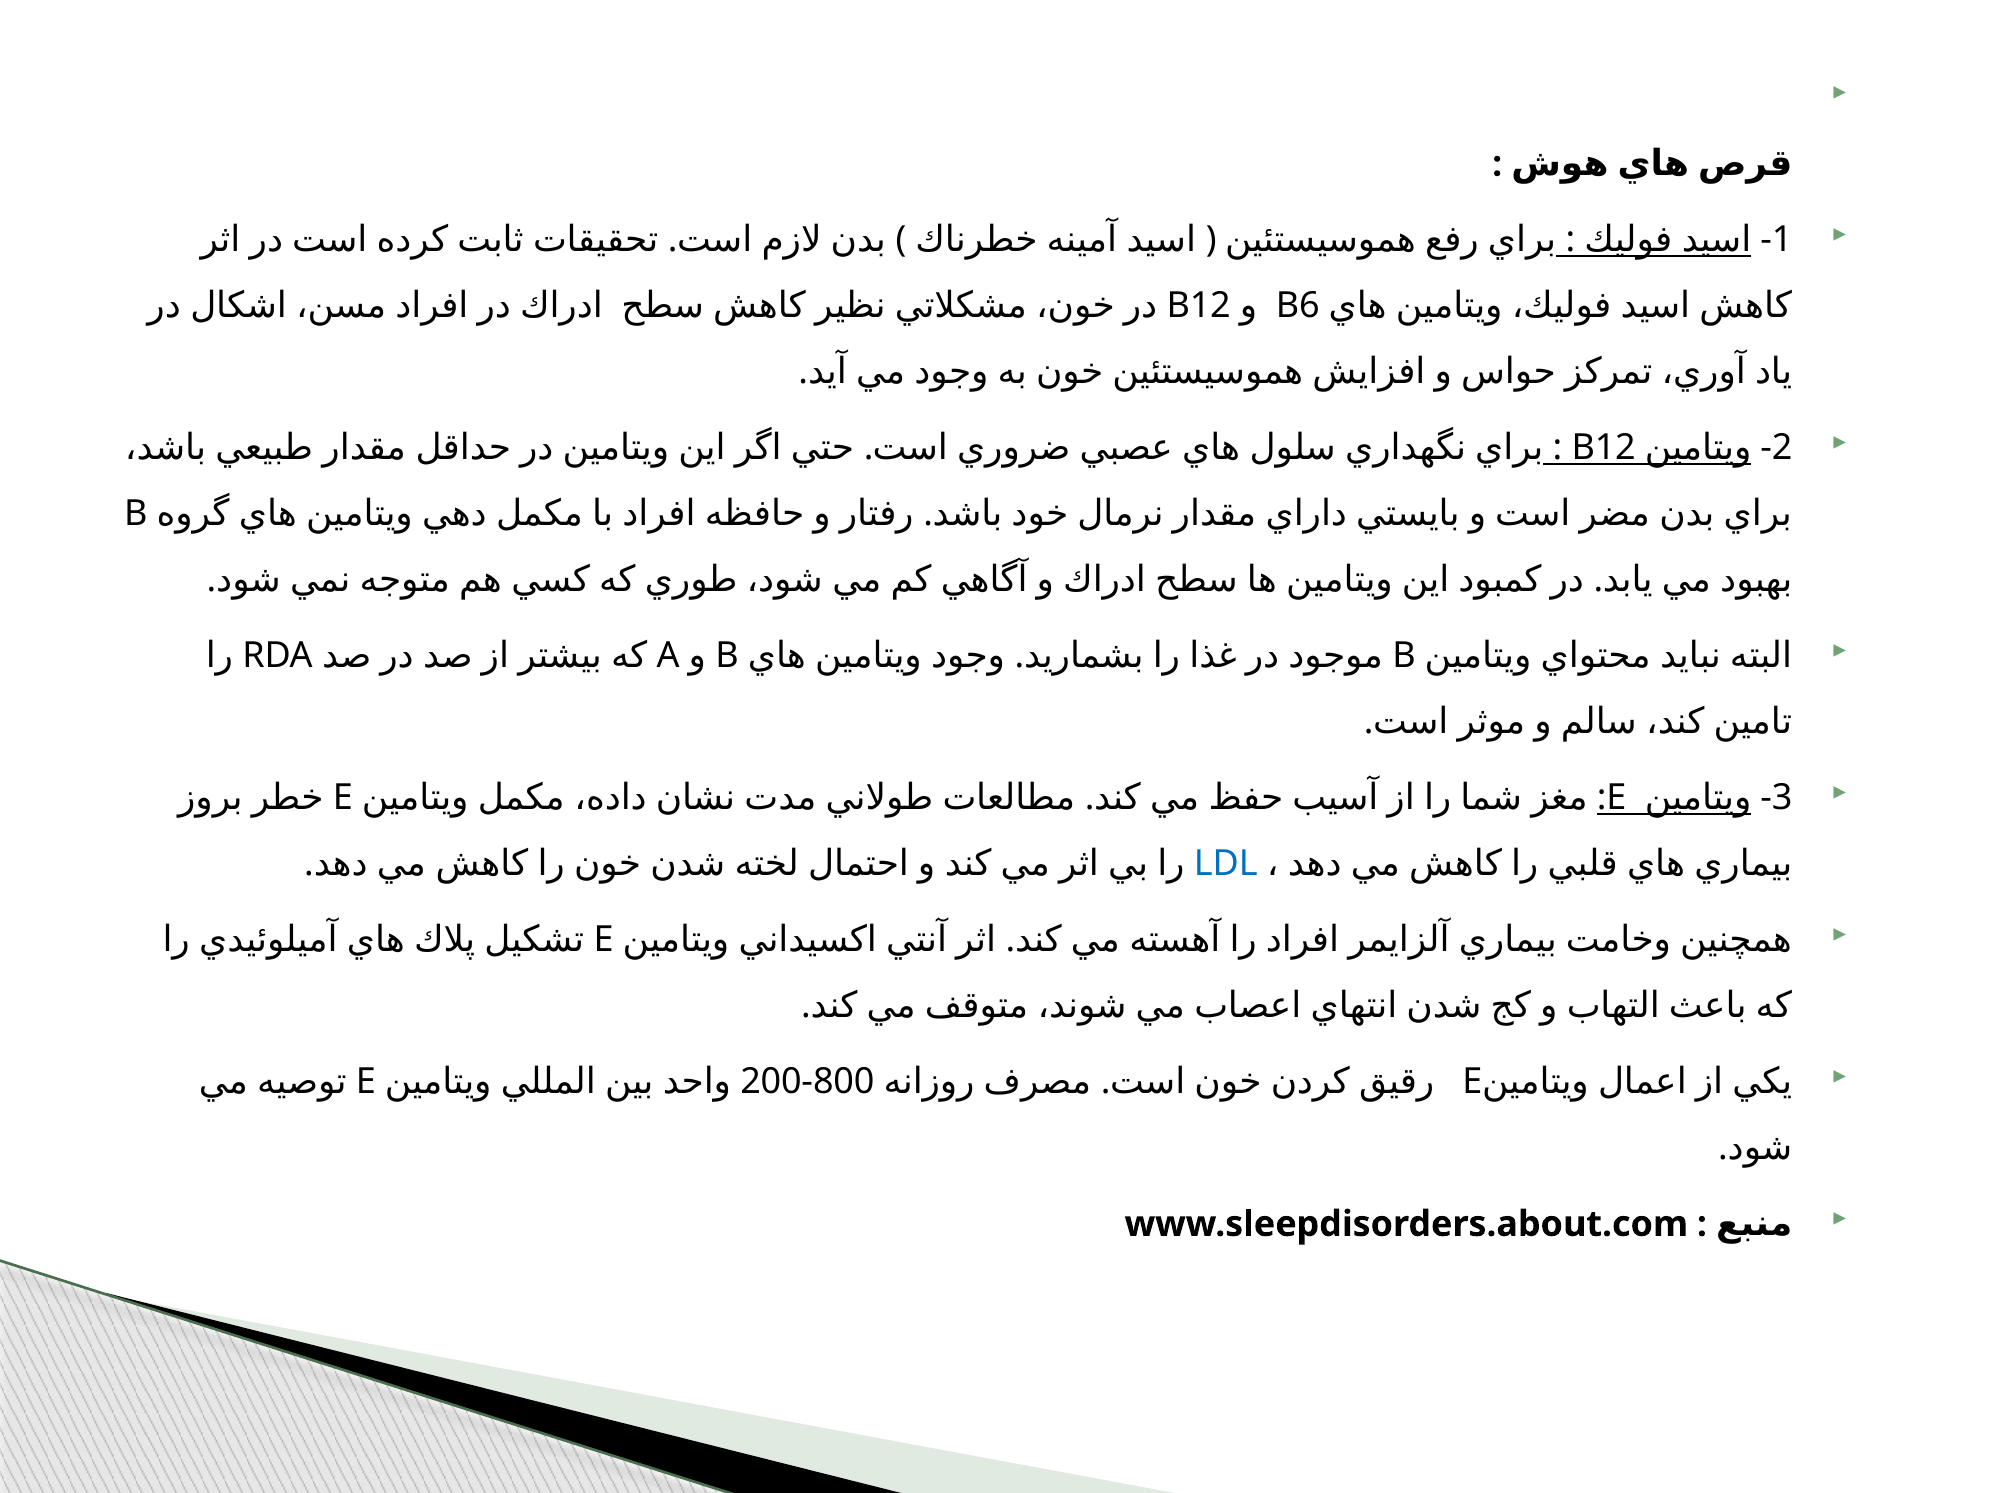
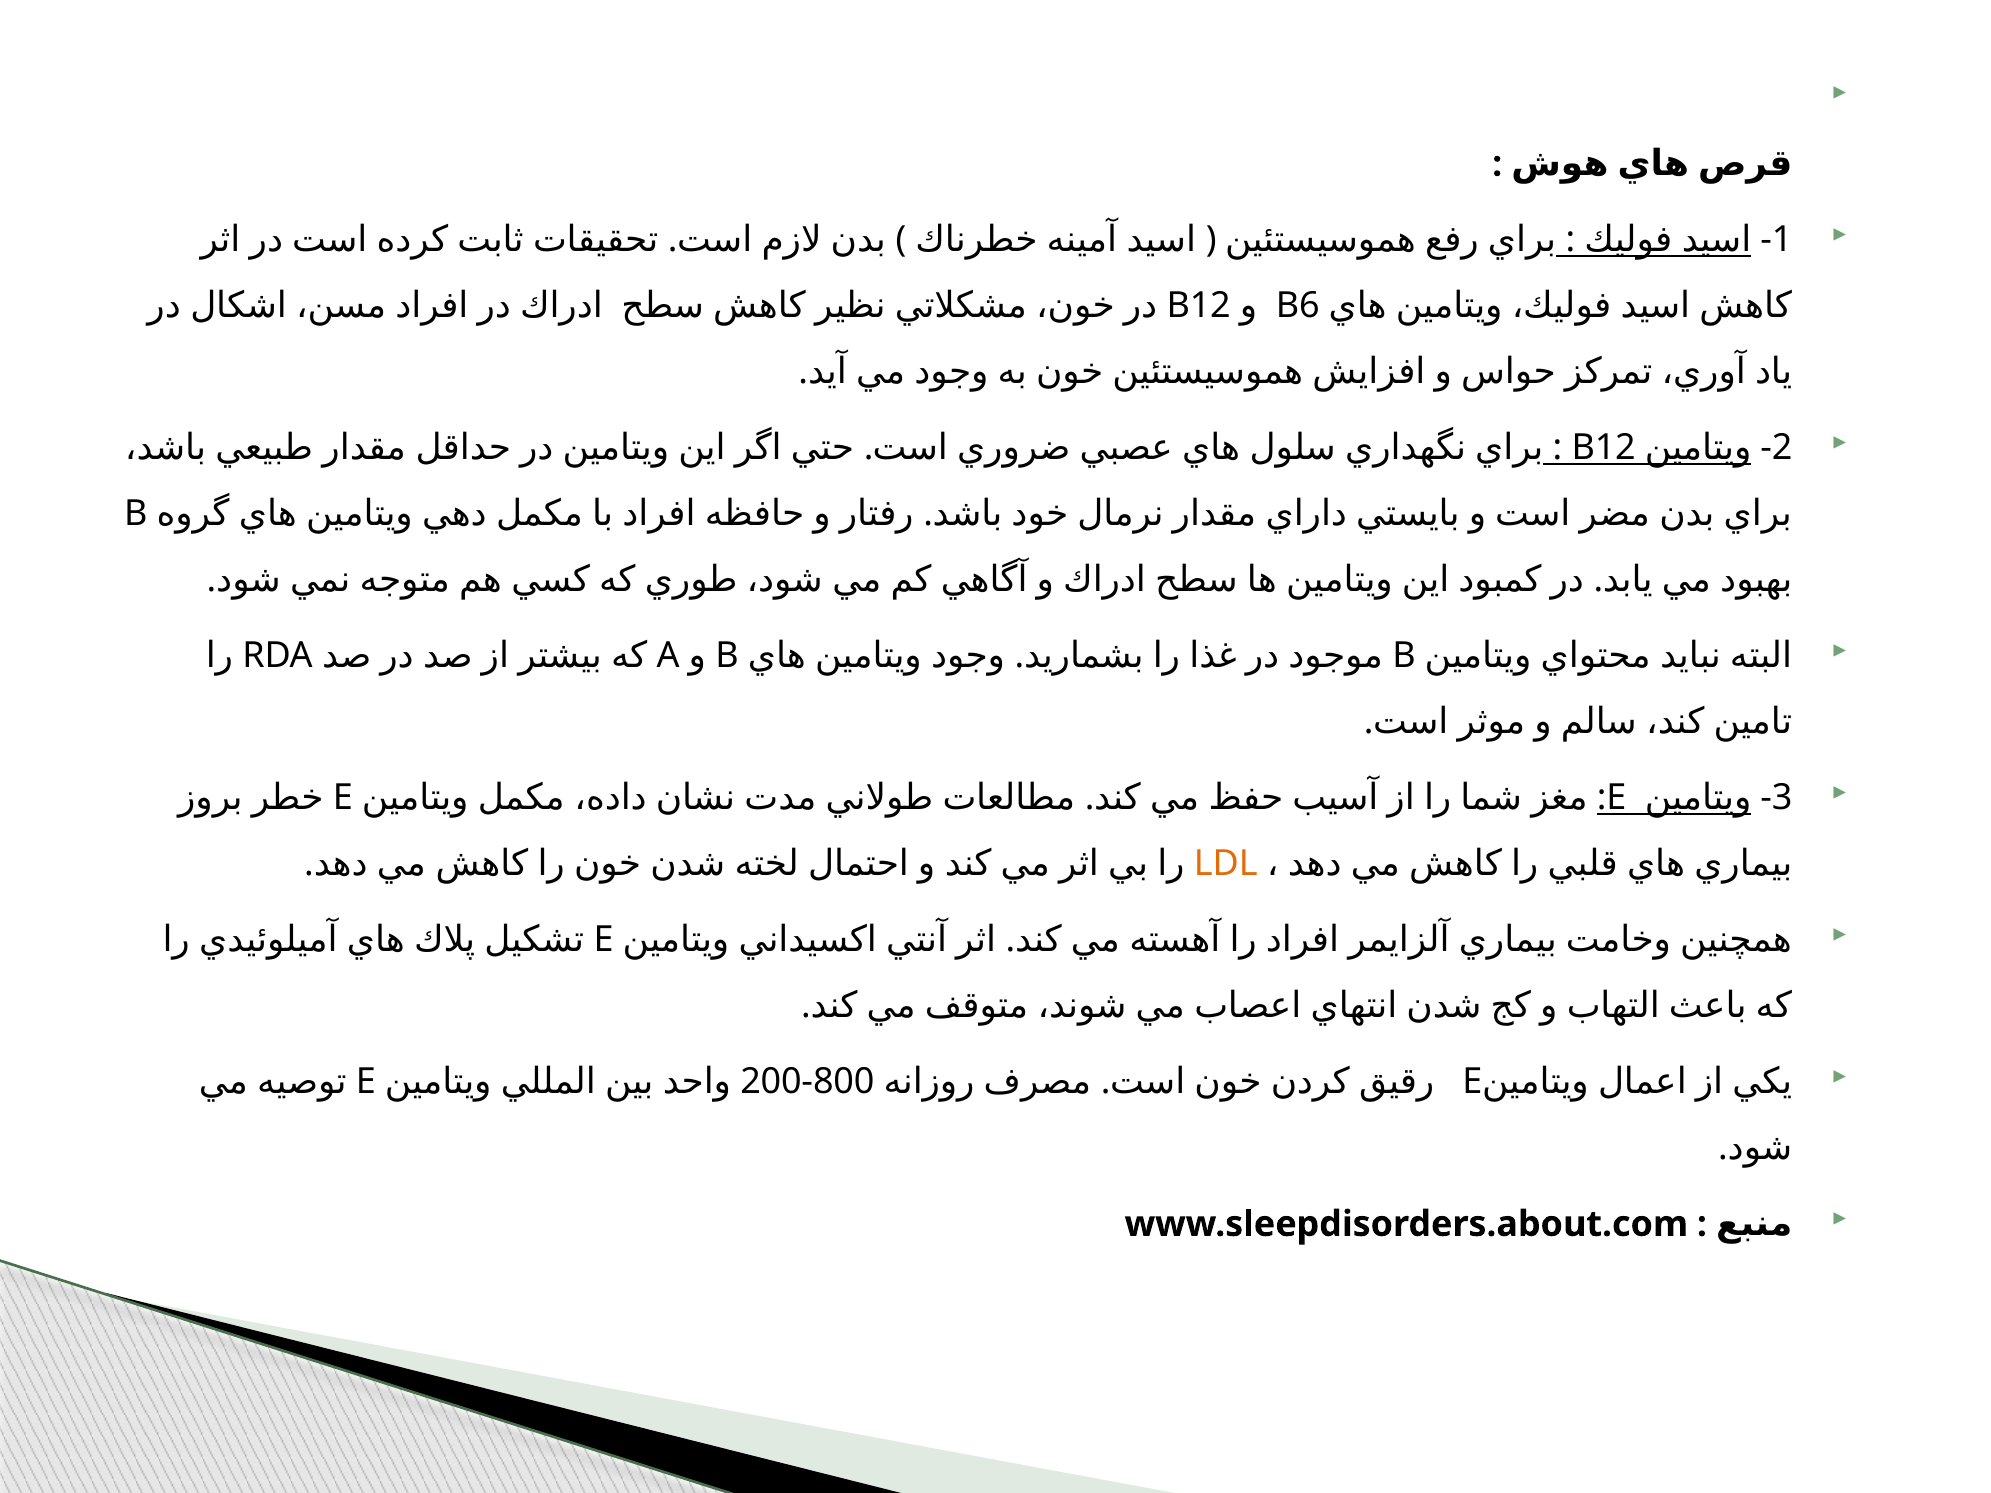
LDL colour: blue -> orange
